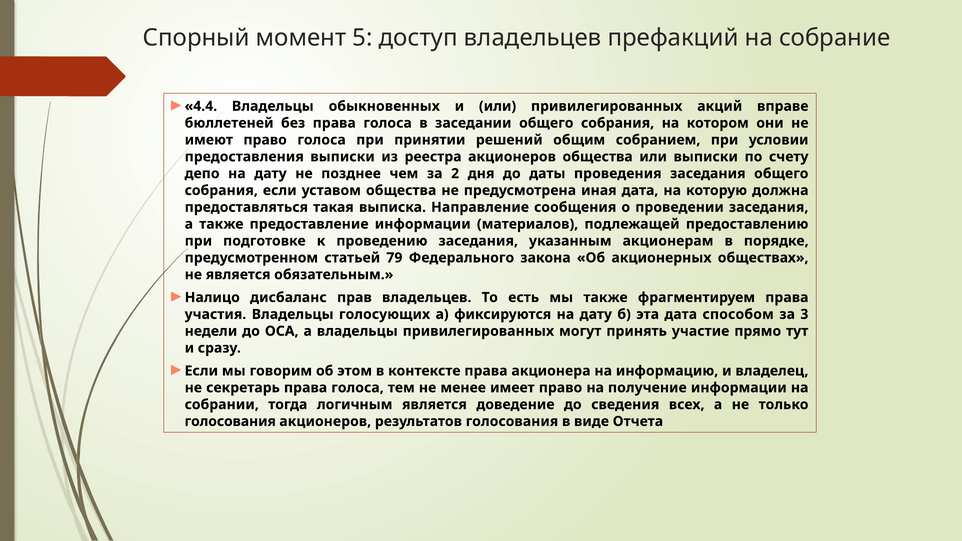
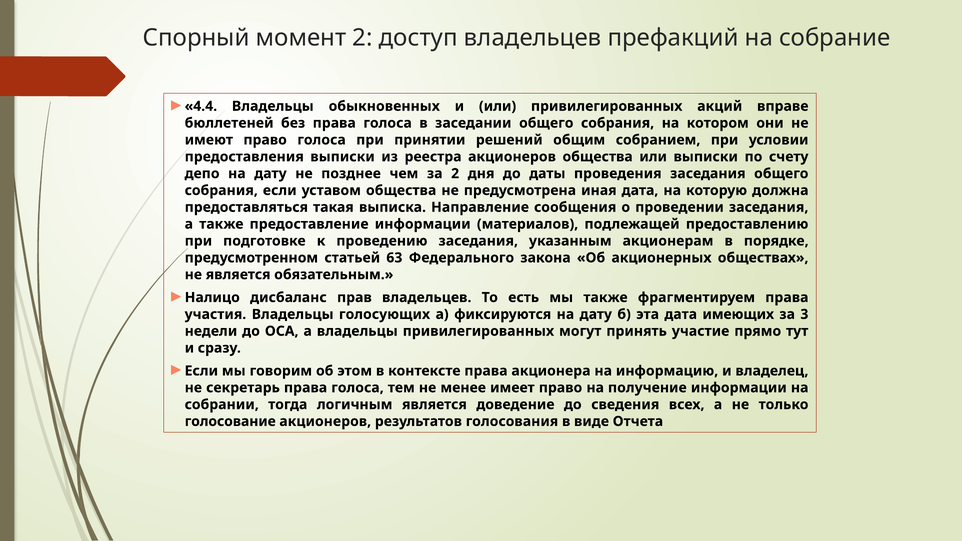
момент 5: 5 -> 2
79: 79 -> 63
способом: способом -> имеющих
голосования at (230, 421): голосования -> голосование
